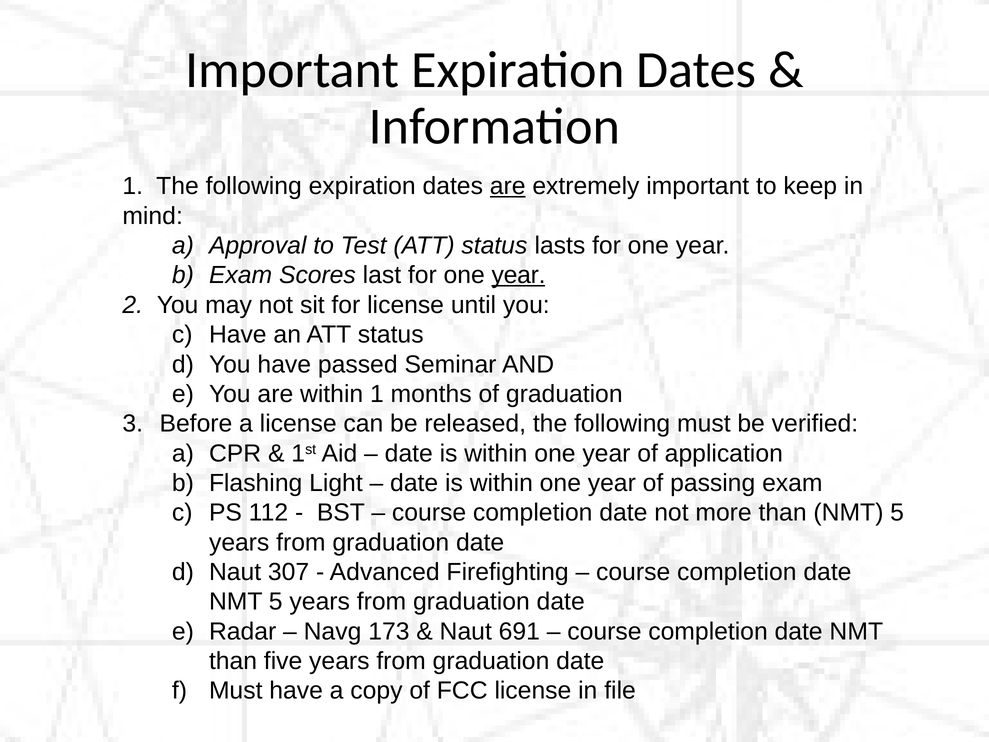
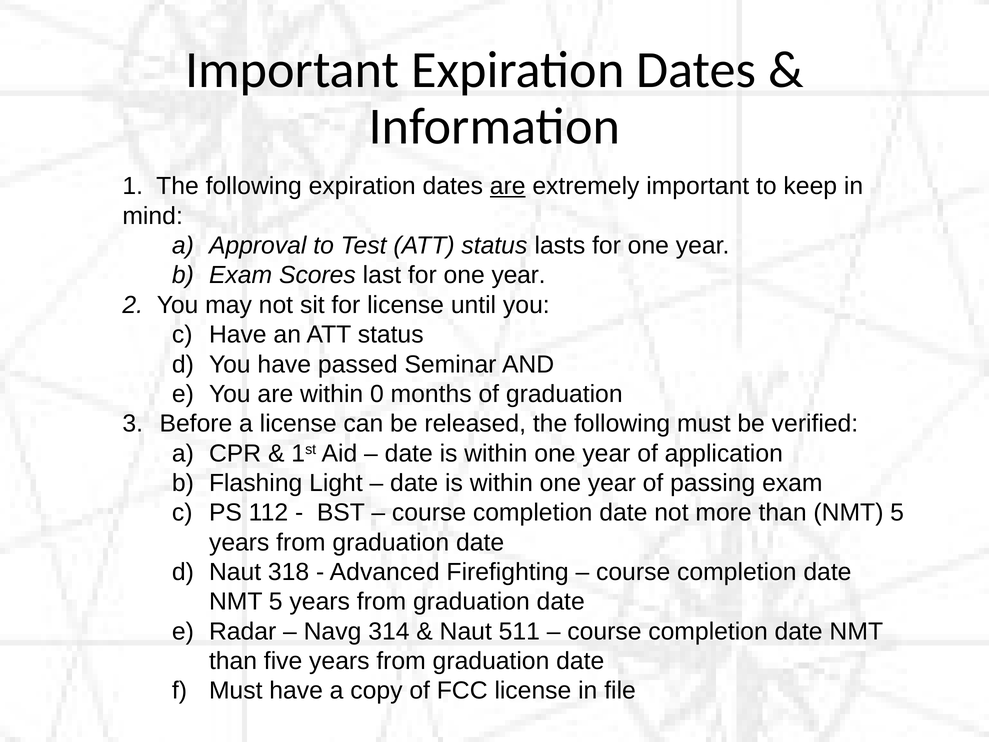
year at (519, 275) underline: present -> none
within 1: 1 -> 0
307: 307 -> 318
173: 173 -> 314
691: 691 -> 511
